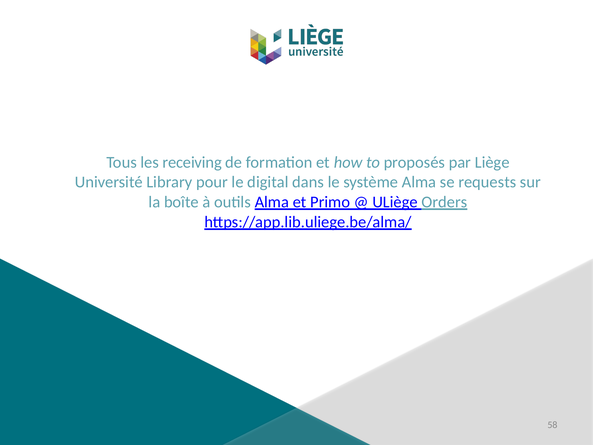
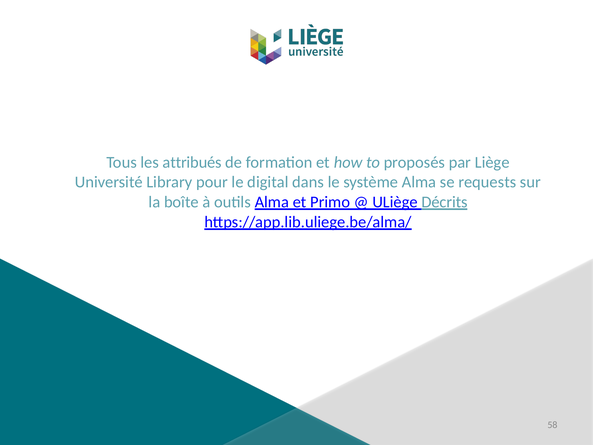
receiving: receiving -> attribués
Orders: Orders -> Décrits
